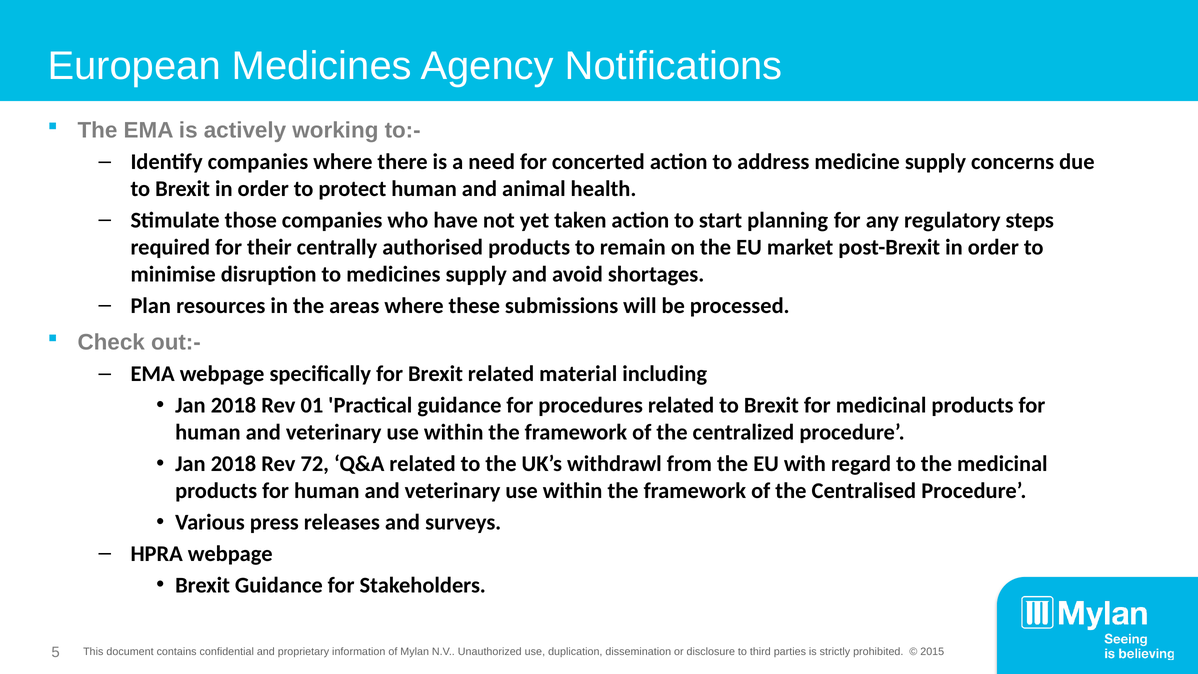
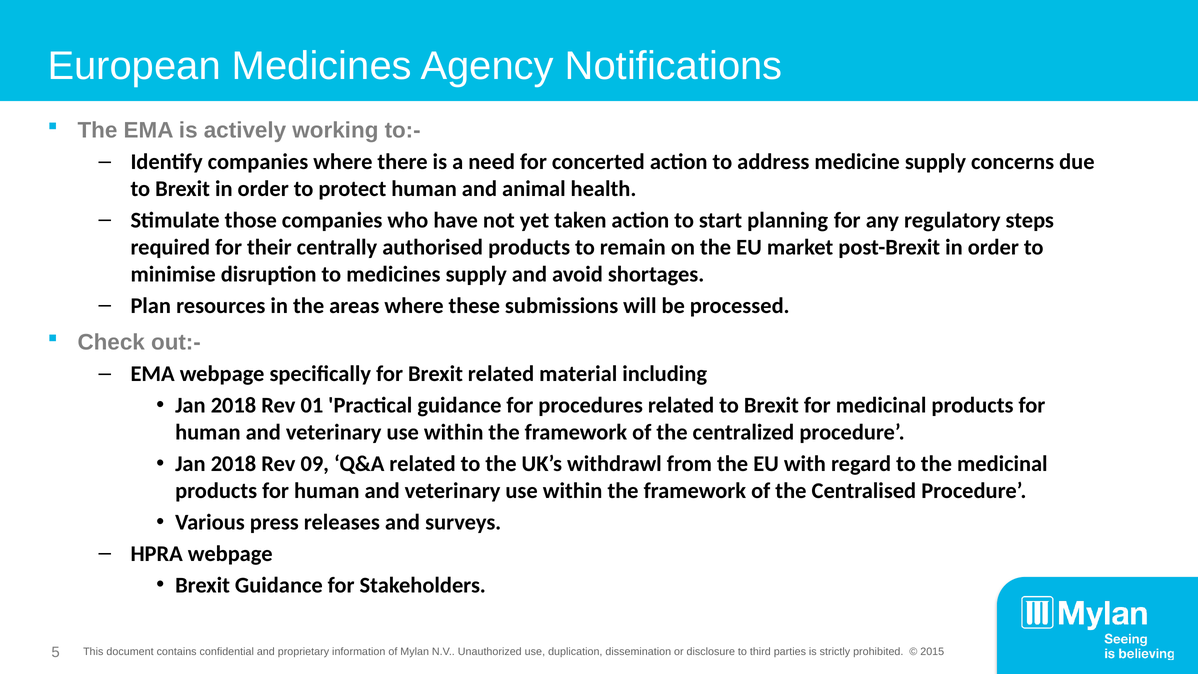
72: 72 -> 09
